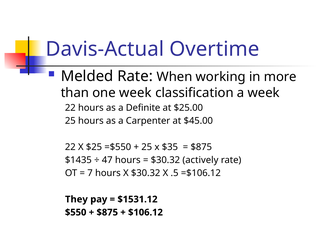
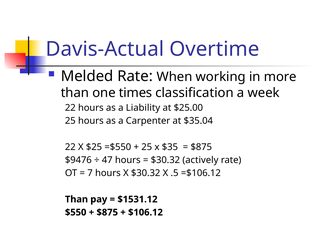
one week: week -> times
Definite: Definite -> Liability
$45.00: $45.00 -> $35.04
$1435: $1435 -> $9476
They at (76, 199): They -> Than
